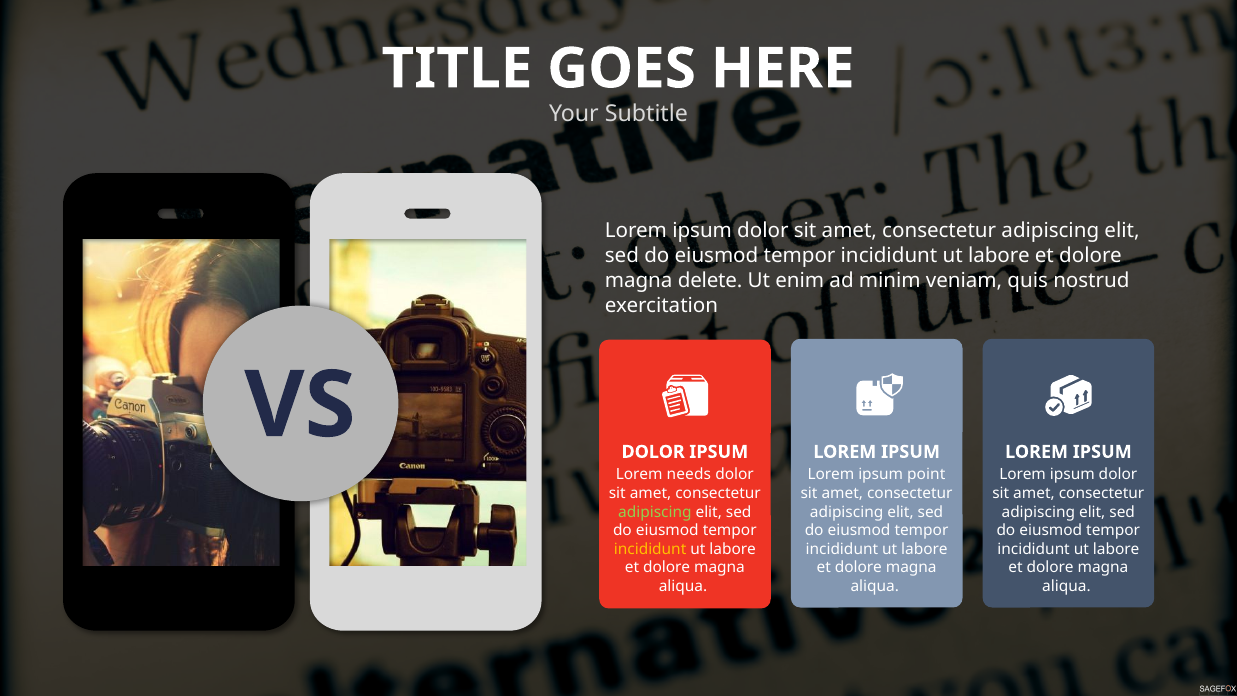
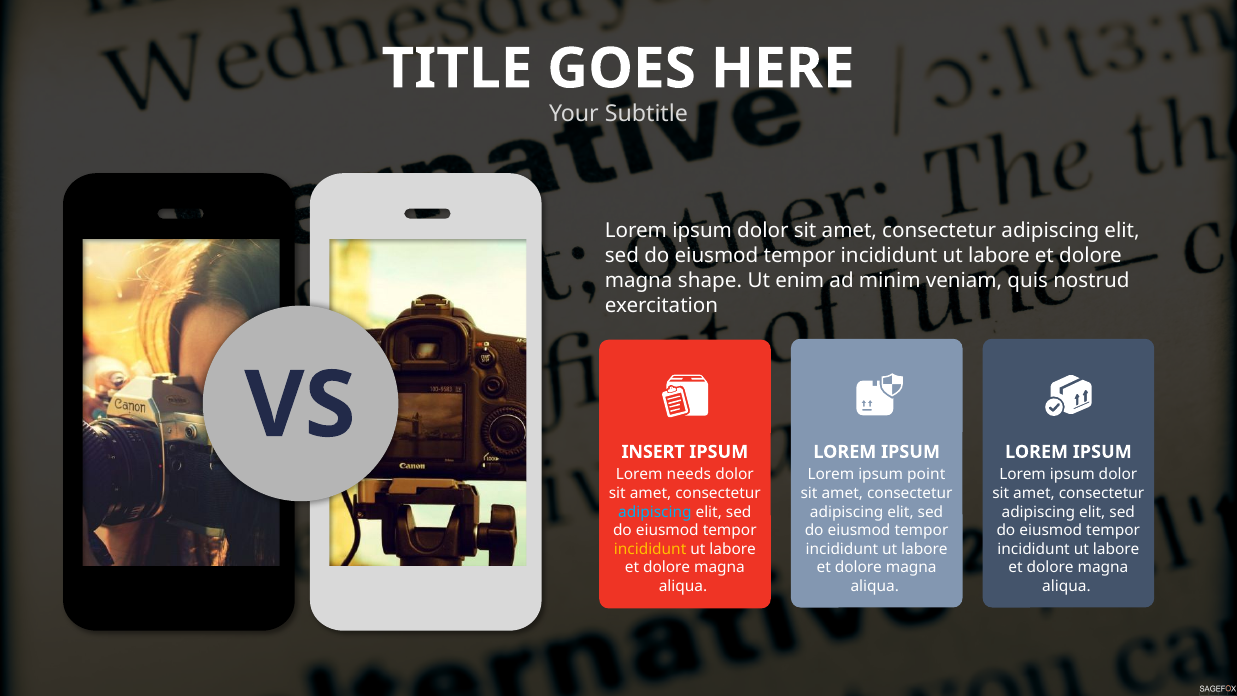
delete: delete -> shape
DOLOR at (653, 452): DOLOR -> INSERT
adipiscing at (655, 512) colour: light green -> light blue
